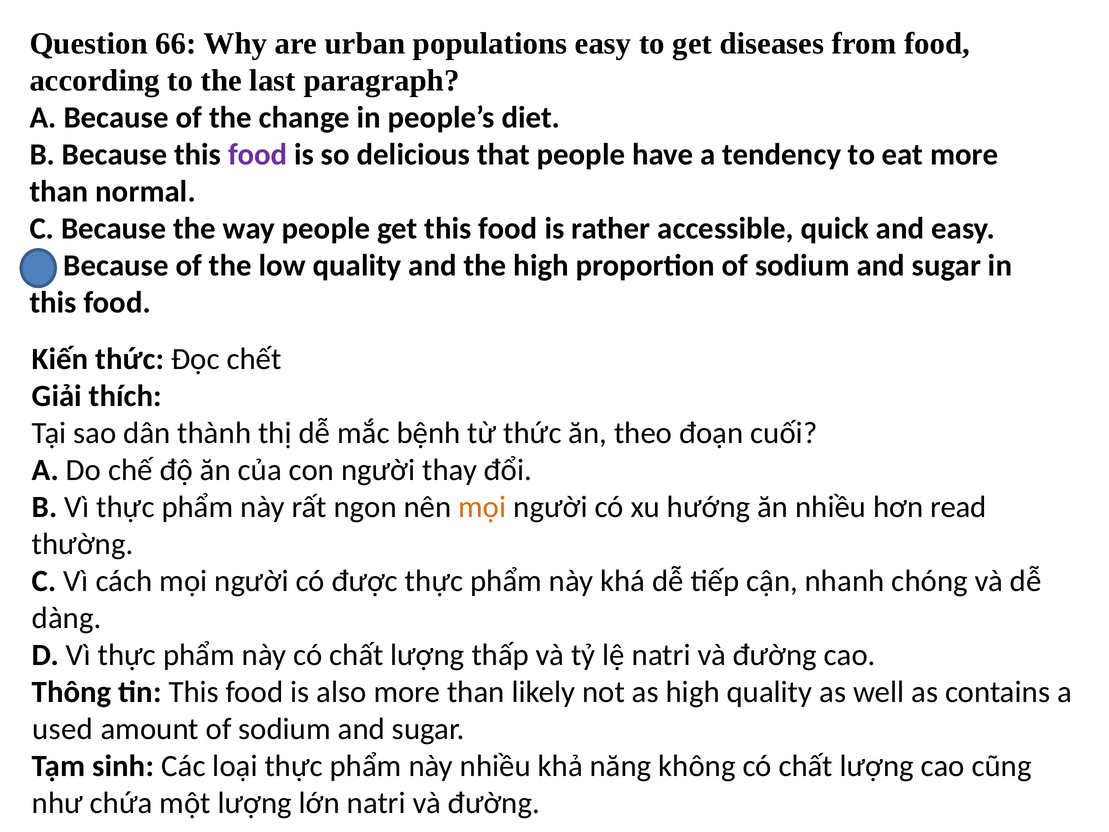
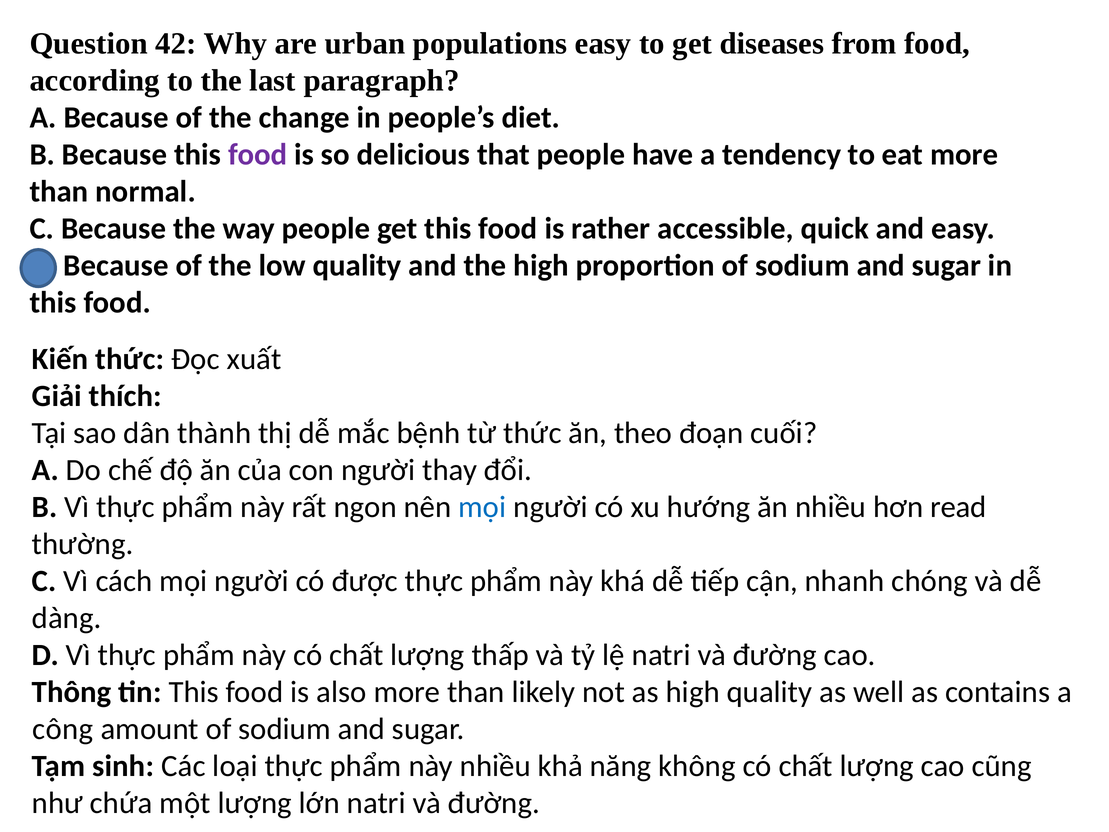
66: 66 -> 42
chết: chết -> xuất
mọi at (482, 507) colour: orange -> blue
used: used -> công
